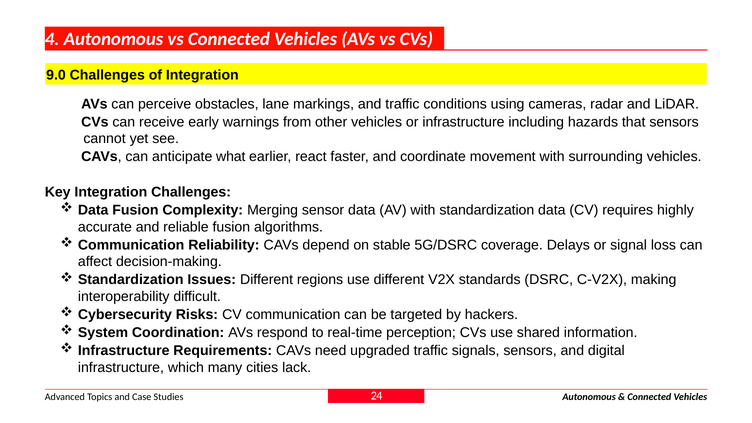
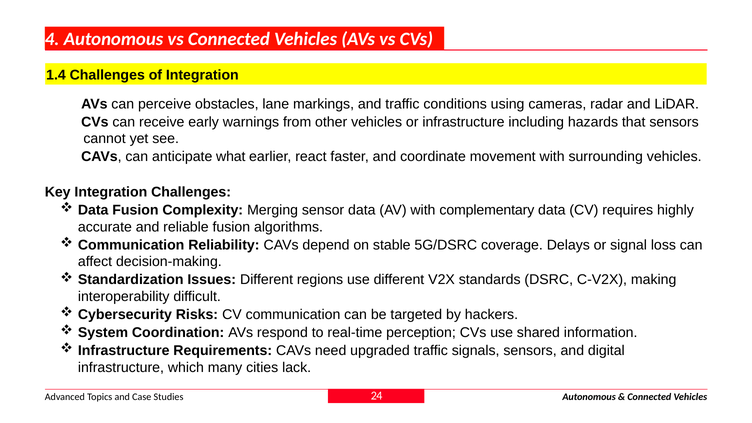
9.0: 9.0 -> 1.4
with standardization: standardization -> complementary
